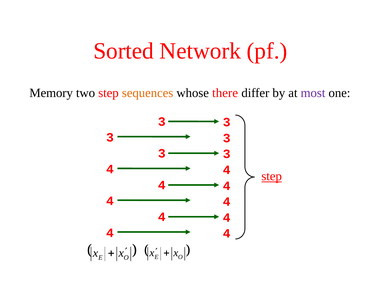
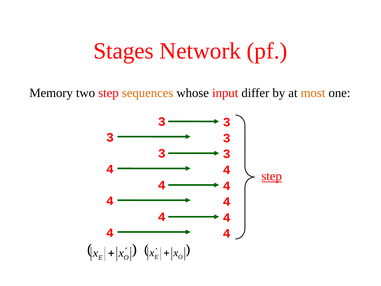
Sorted: Sorted -> Stages
there: there -> input
most colour: purple -> orange
